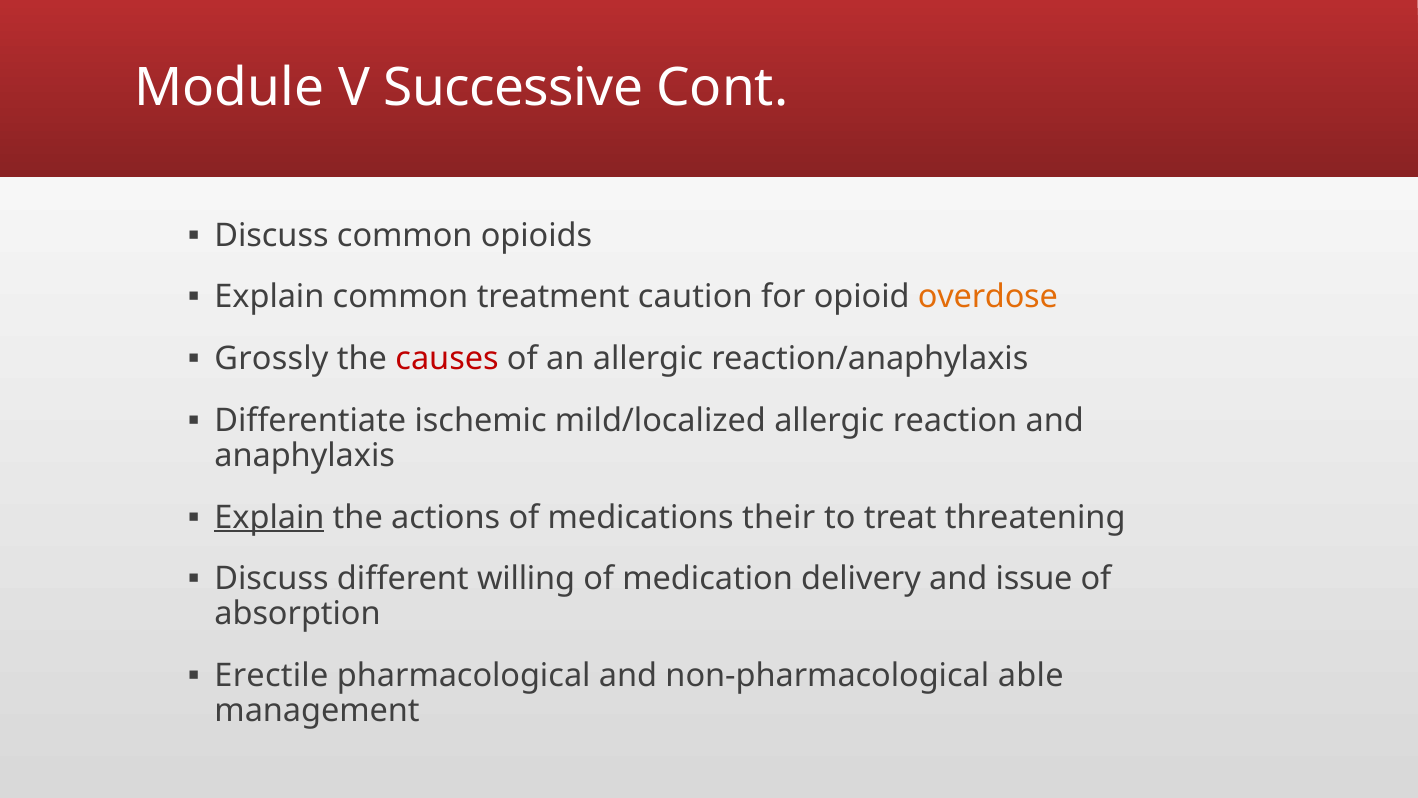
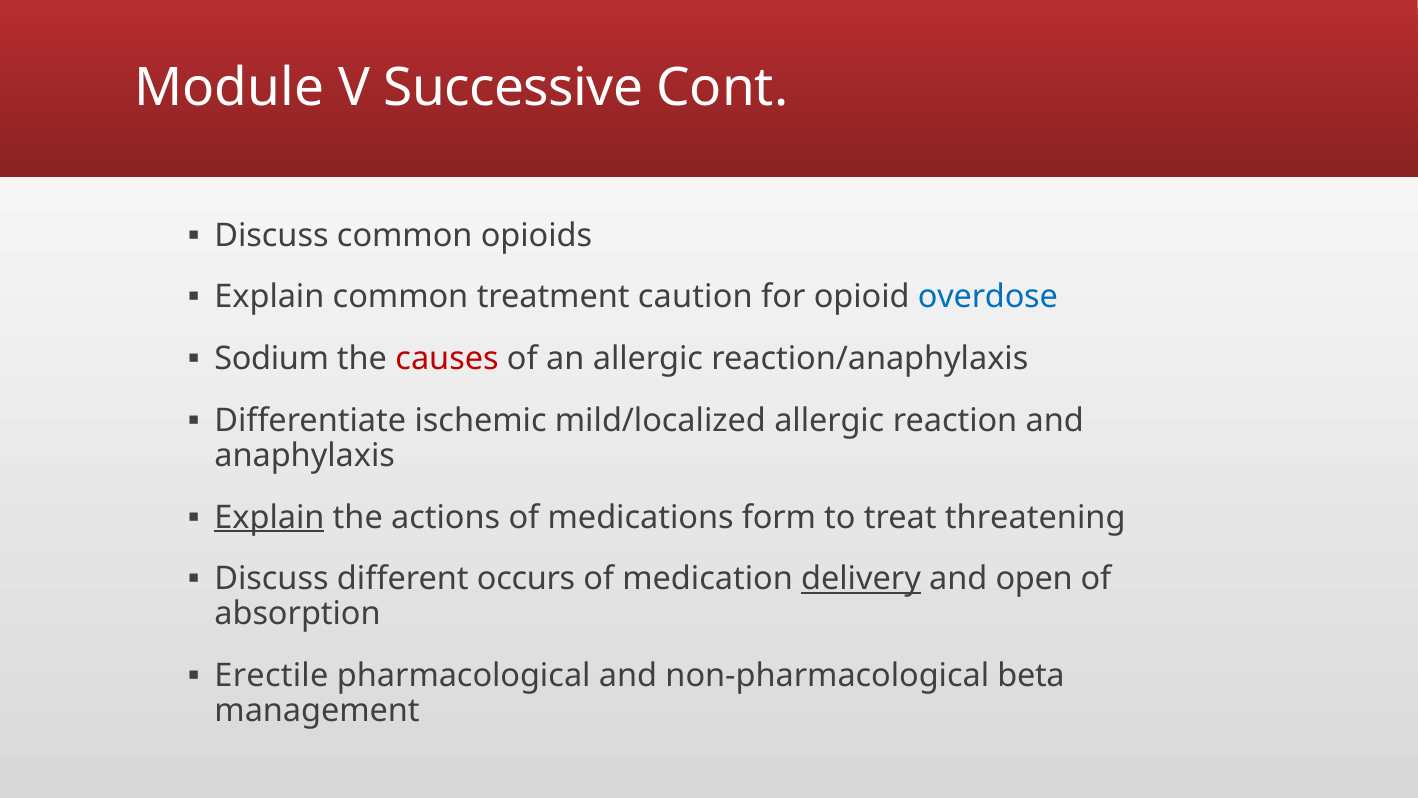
overdose colour: orange -> blue
Grossly: Grossly -> Sodium
their: their -> form
willing: willing -> occurs
delivery underline: none -> present
issue: issue -> open
able: able -> beta
